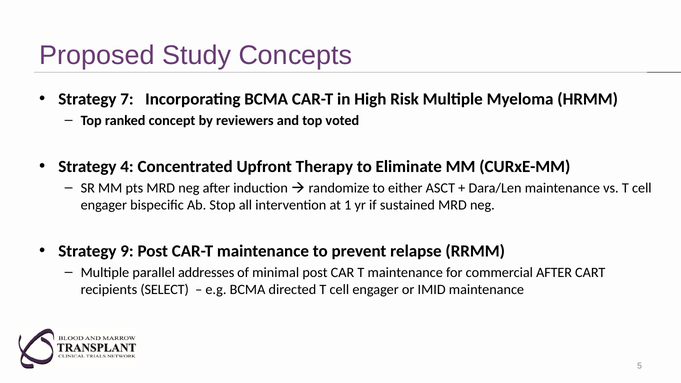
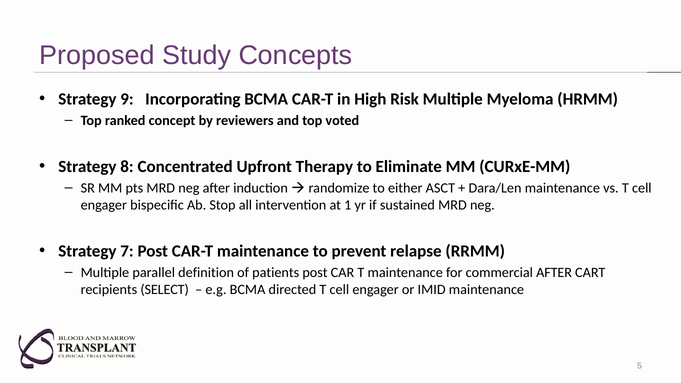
7: 7 -> 9
4: 4 -> 8
9: 9 -> 7
addresses: addresses -> definition
minimal: minimal -> patients
